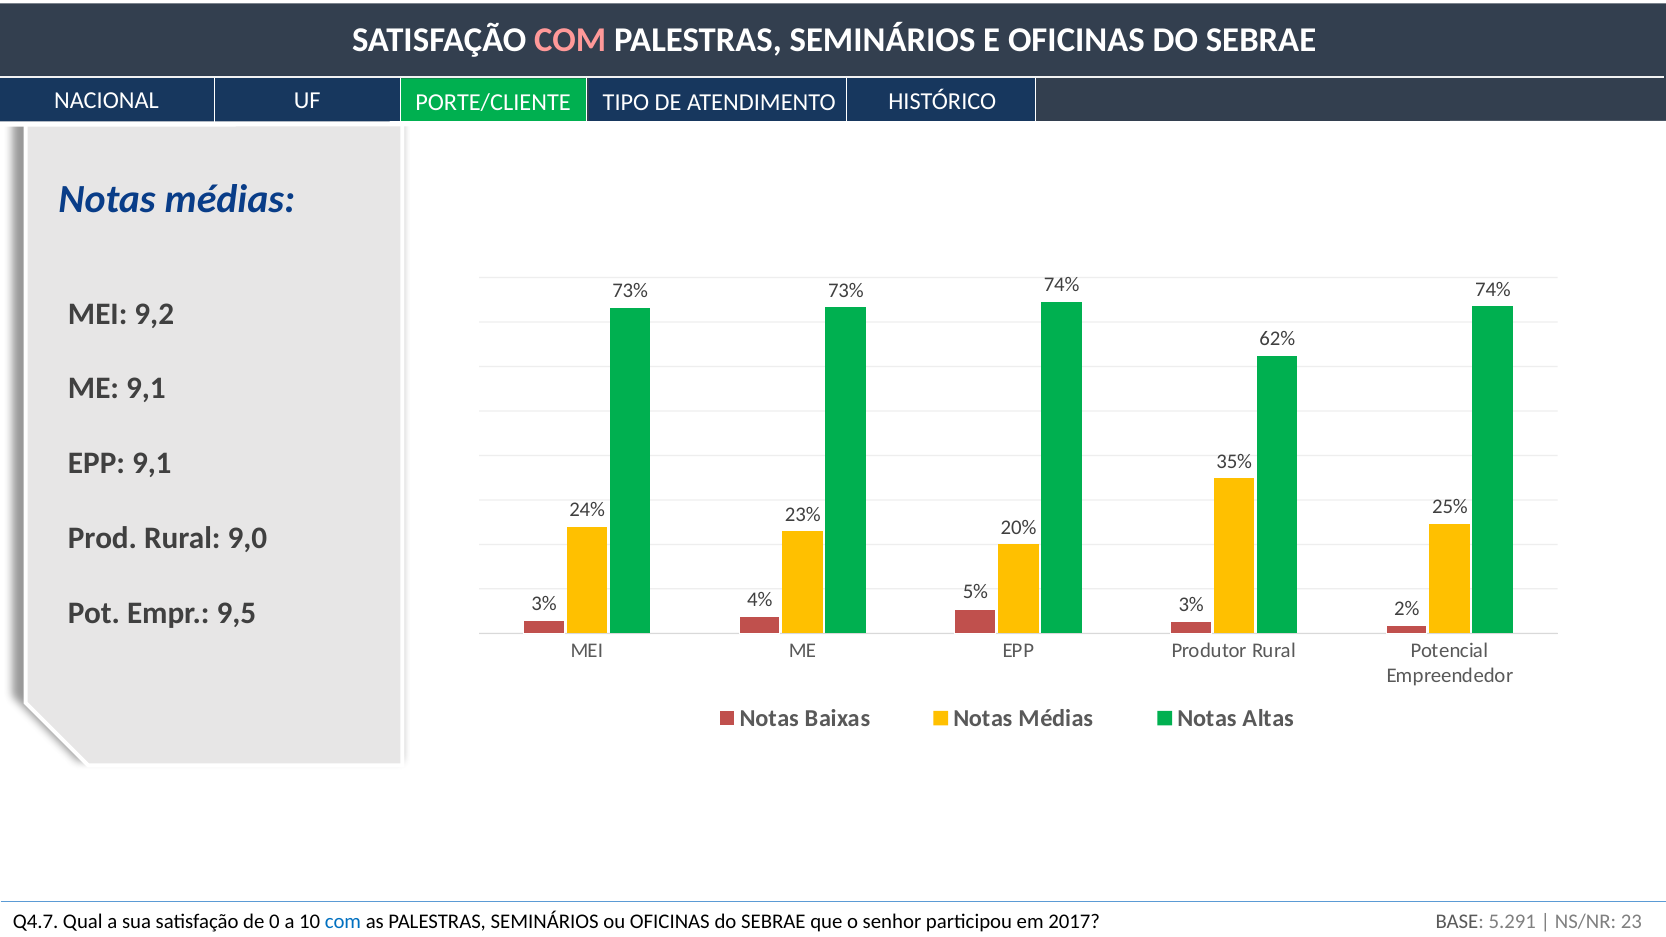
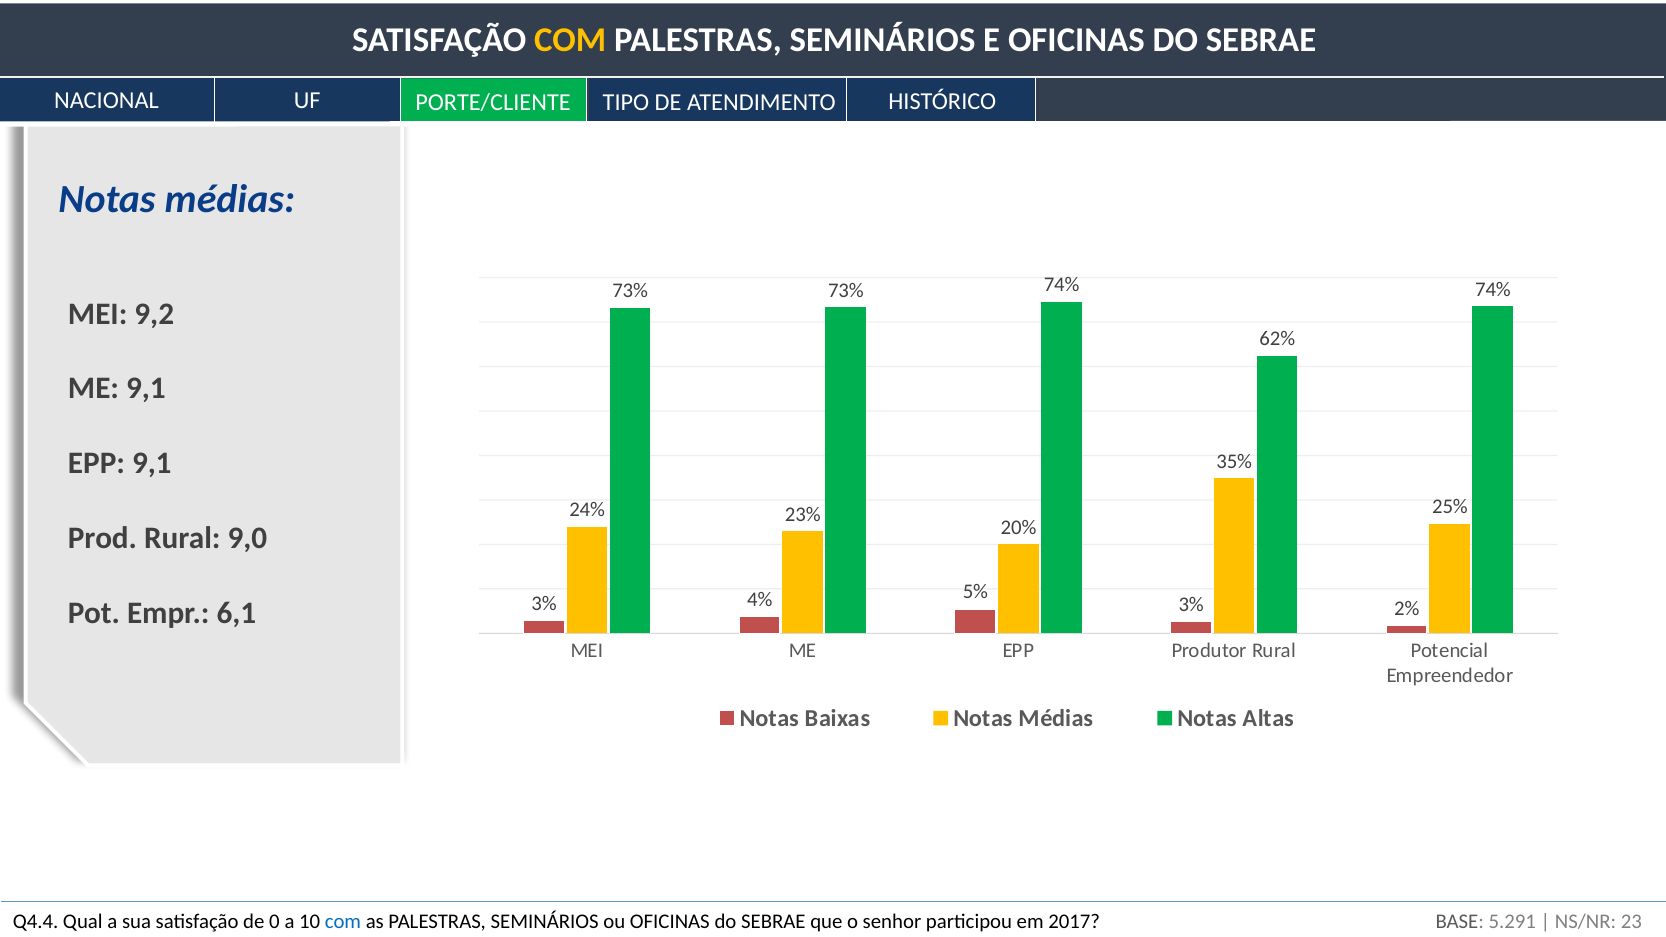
COM at (570, 40) colour: pink -> yellow
9,5: 9,5 -> 6,1
Q4.7: Q4.7 -> Q4.4
